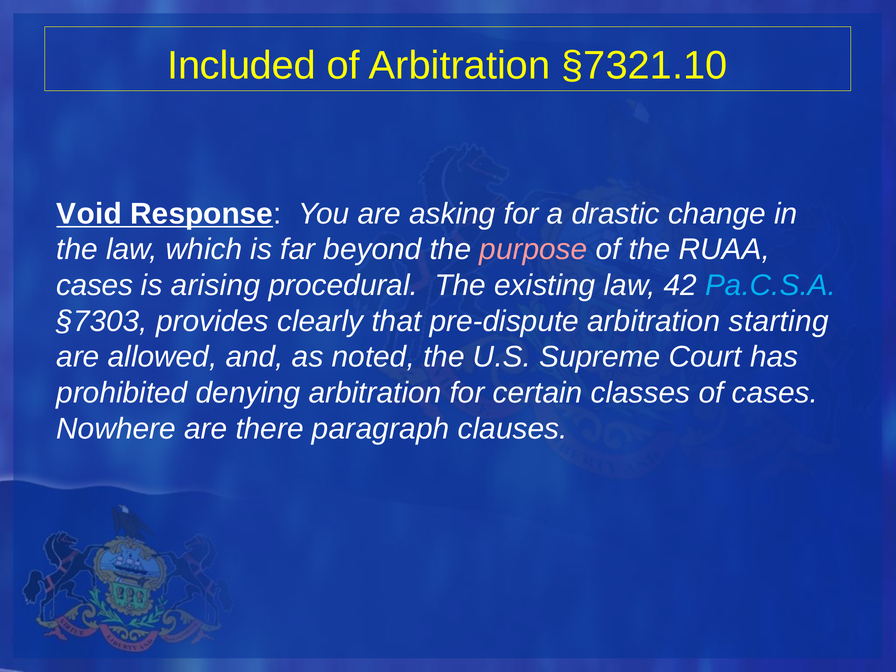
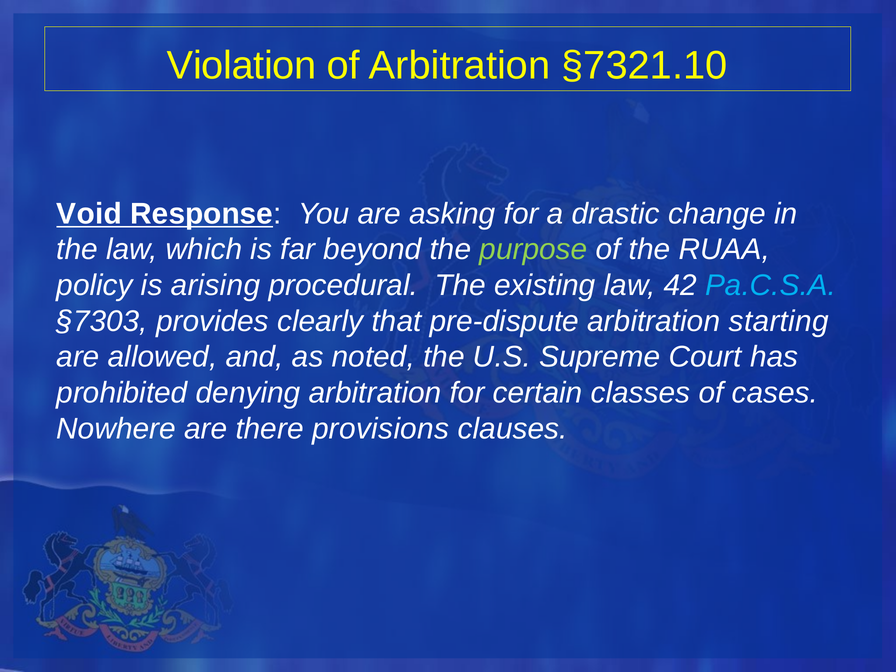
Included: Included -> Violation
purpose colour: pink -> light green
cases at (95, 285): cases -> policy
paragraph: paragraph -> provisions
